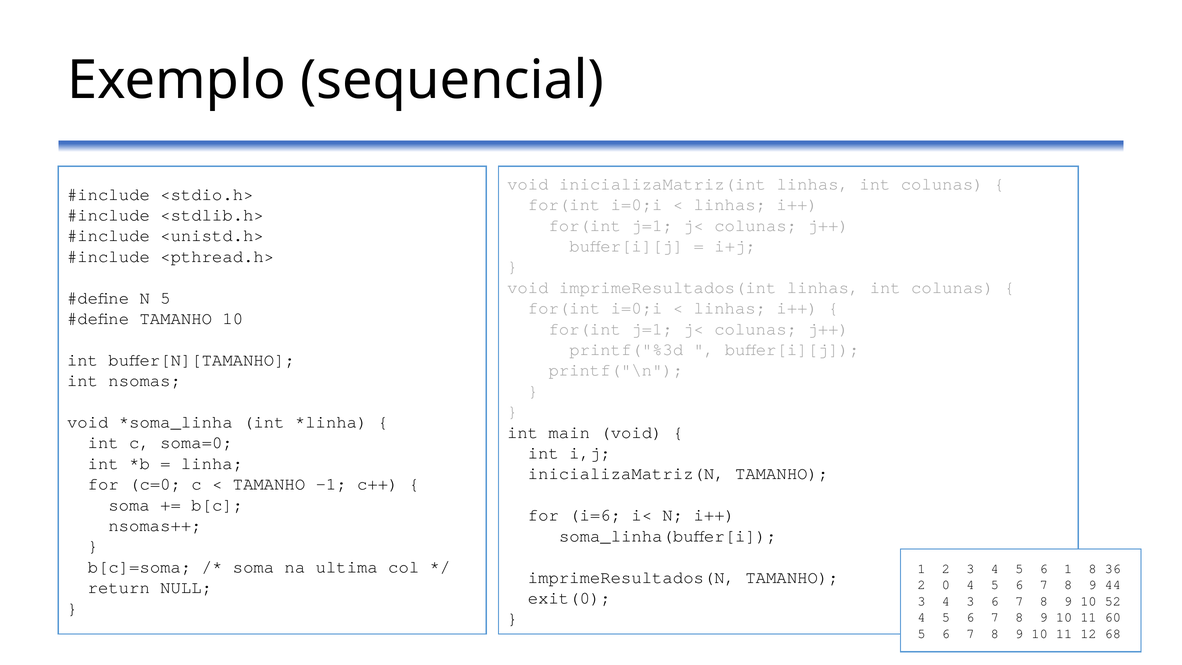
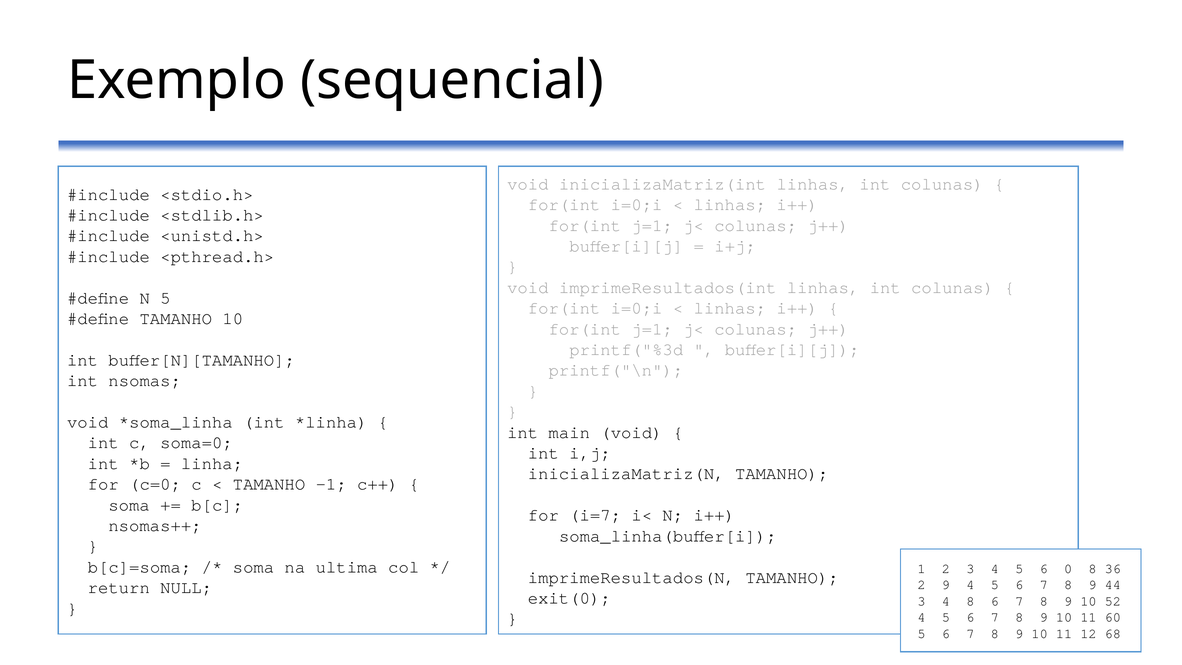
i=6: i=6 -> i=7
6 1: 1 -> 0
2 0: 0 -> 9
4 3: 3 -> 8
